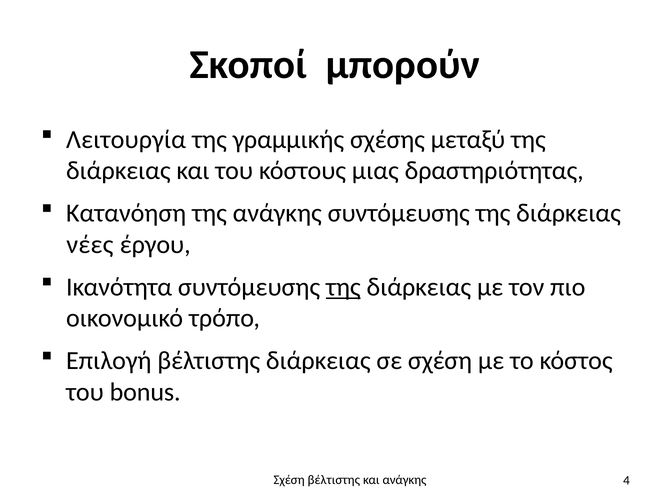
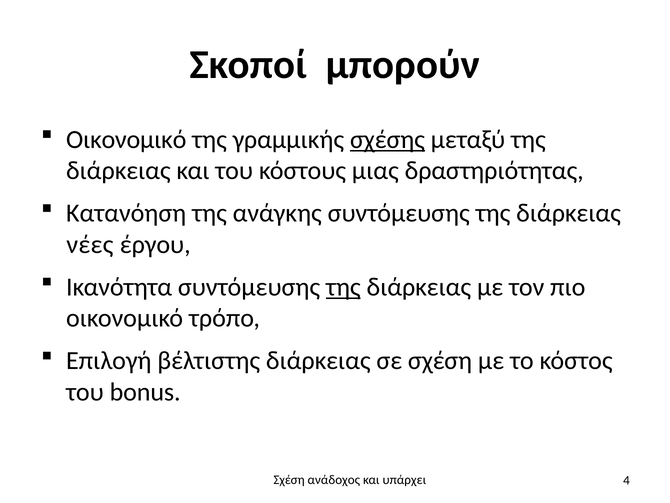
Λειτουργία at (126, 139): Λειτουργία -> Οικονομικό
σχέσης underline: none -> present
Σχέση βέλτιστης: βέλτιστης -> ανάδοχος
και ανάγκης: ανάγκης -> υπάρχει
